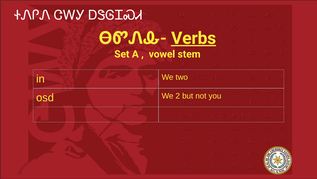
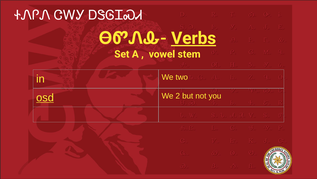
osd underline: none -> present
